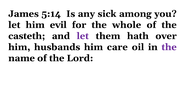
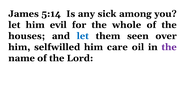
casteth: casteth -> houses
let at (83, 36) colour: purple -> blue
hath: hath -> seen
husbands: husbands -> selfwilled
